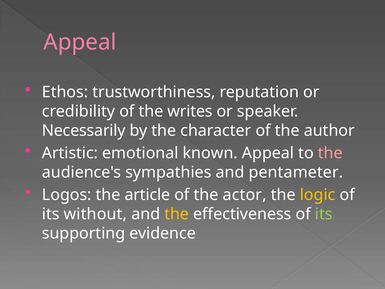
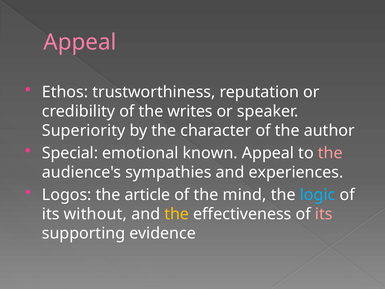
Necessarily: Necessarily -> Superiority
Artistic: Artistic -> Special
pentameter: pentameter -> experiences
actor: actor -> mind
logic colour: yellow -> light blue
its at (324, 214) colour: light green -> pink
